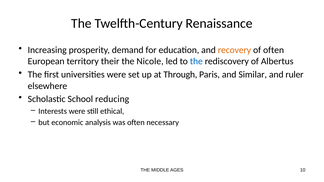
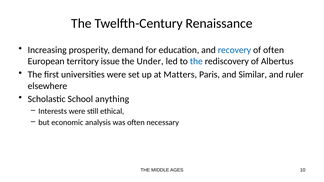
recovery colour: orange -> blue
their: their -> issue
Nicole: Nicole -> Under
Through: Through -> Matters
reducing: reducing -> anything
